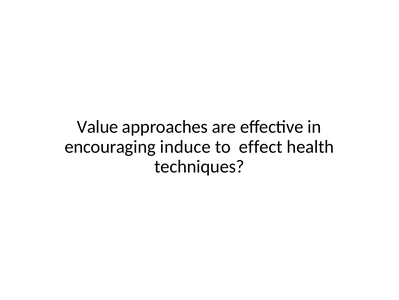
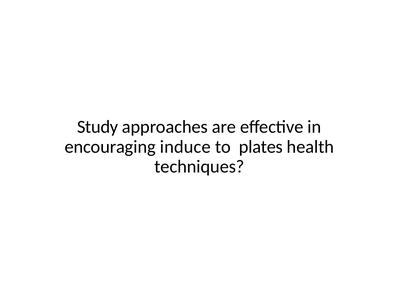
Value: Value -> Study
effect: effect -> plates
